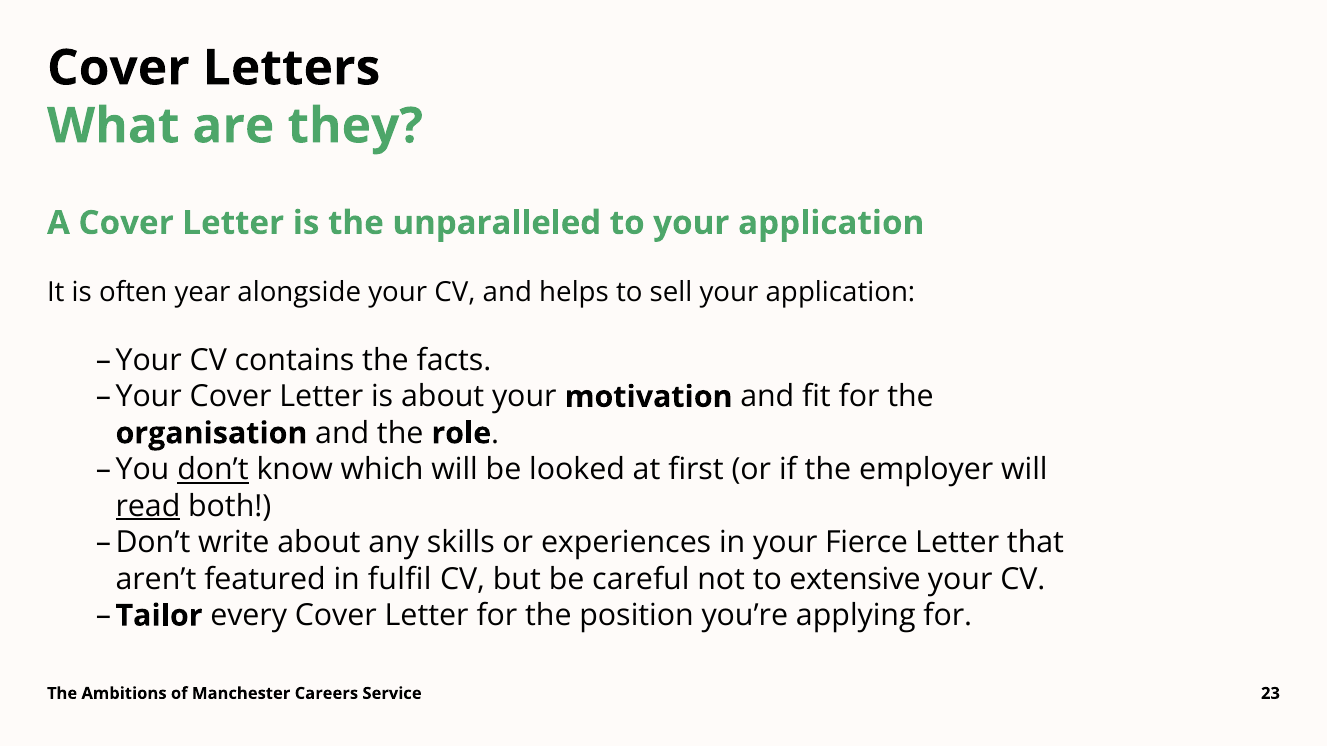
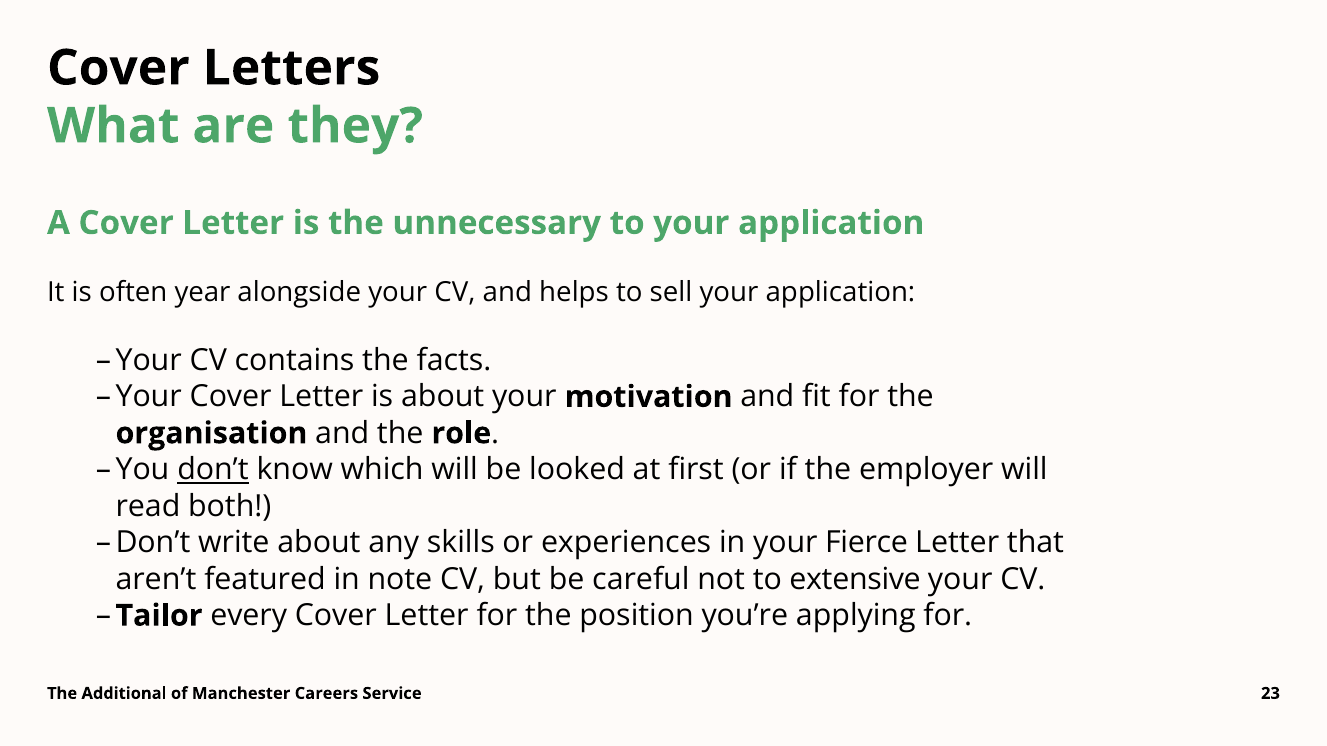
unparalleled: unparalleled -> unnecessary
read underline: present -> none
fulfil: fulfil -> note
Ambitions: Ambitions -> Additional
